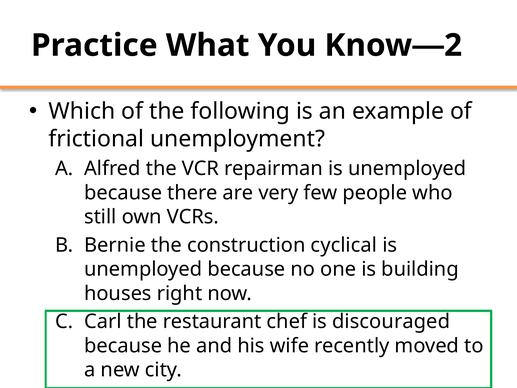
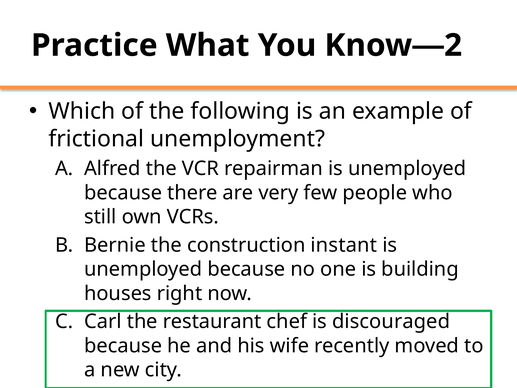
cyclical: cyclical -> instant
